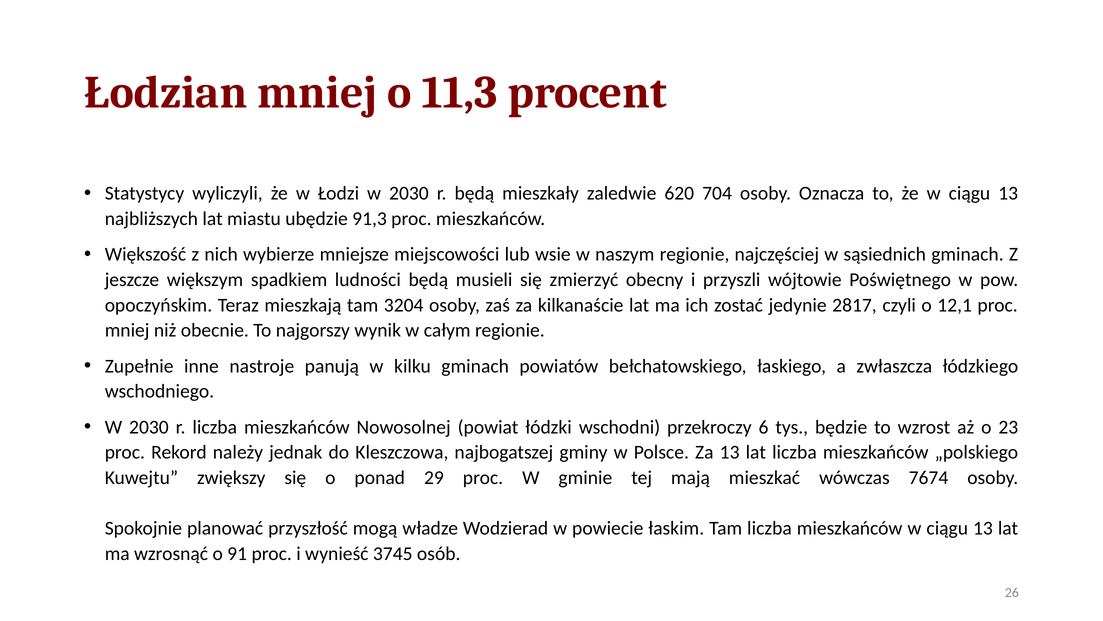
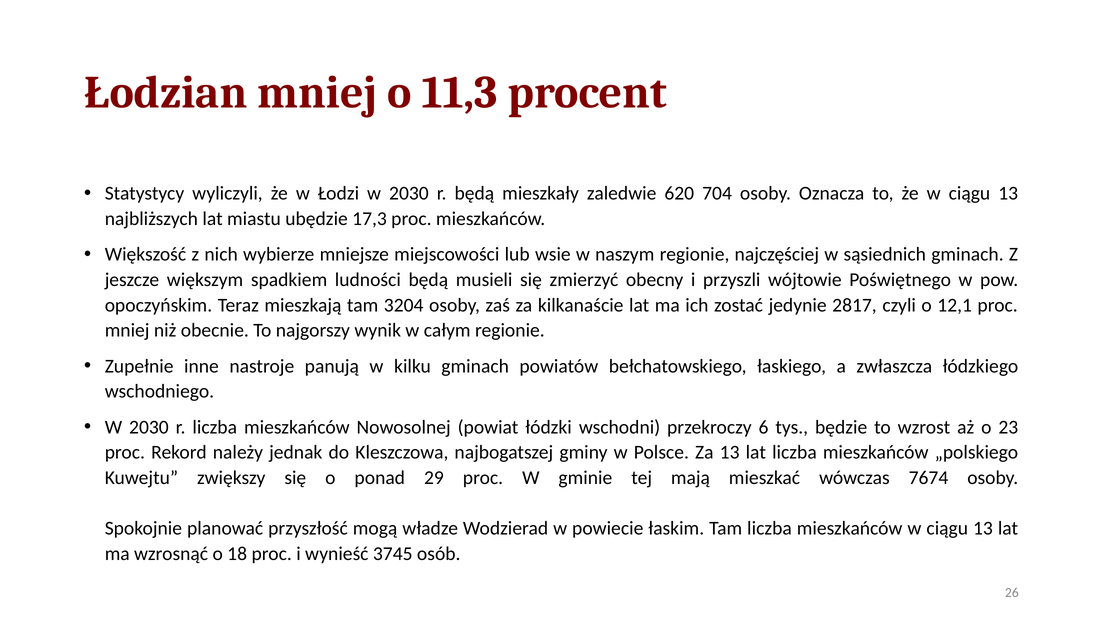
91,3: 91,3 -> 17,3
91: 91 -> 18
